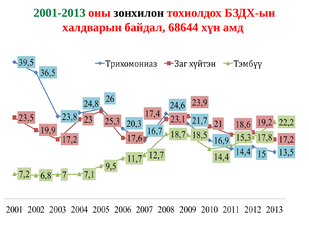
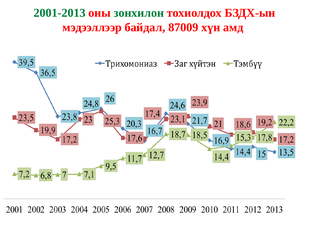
зонхилон colour: black -> green
халдварын: халдварын -> мэдээллээр
68644: 68644 -> 87009
